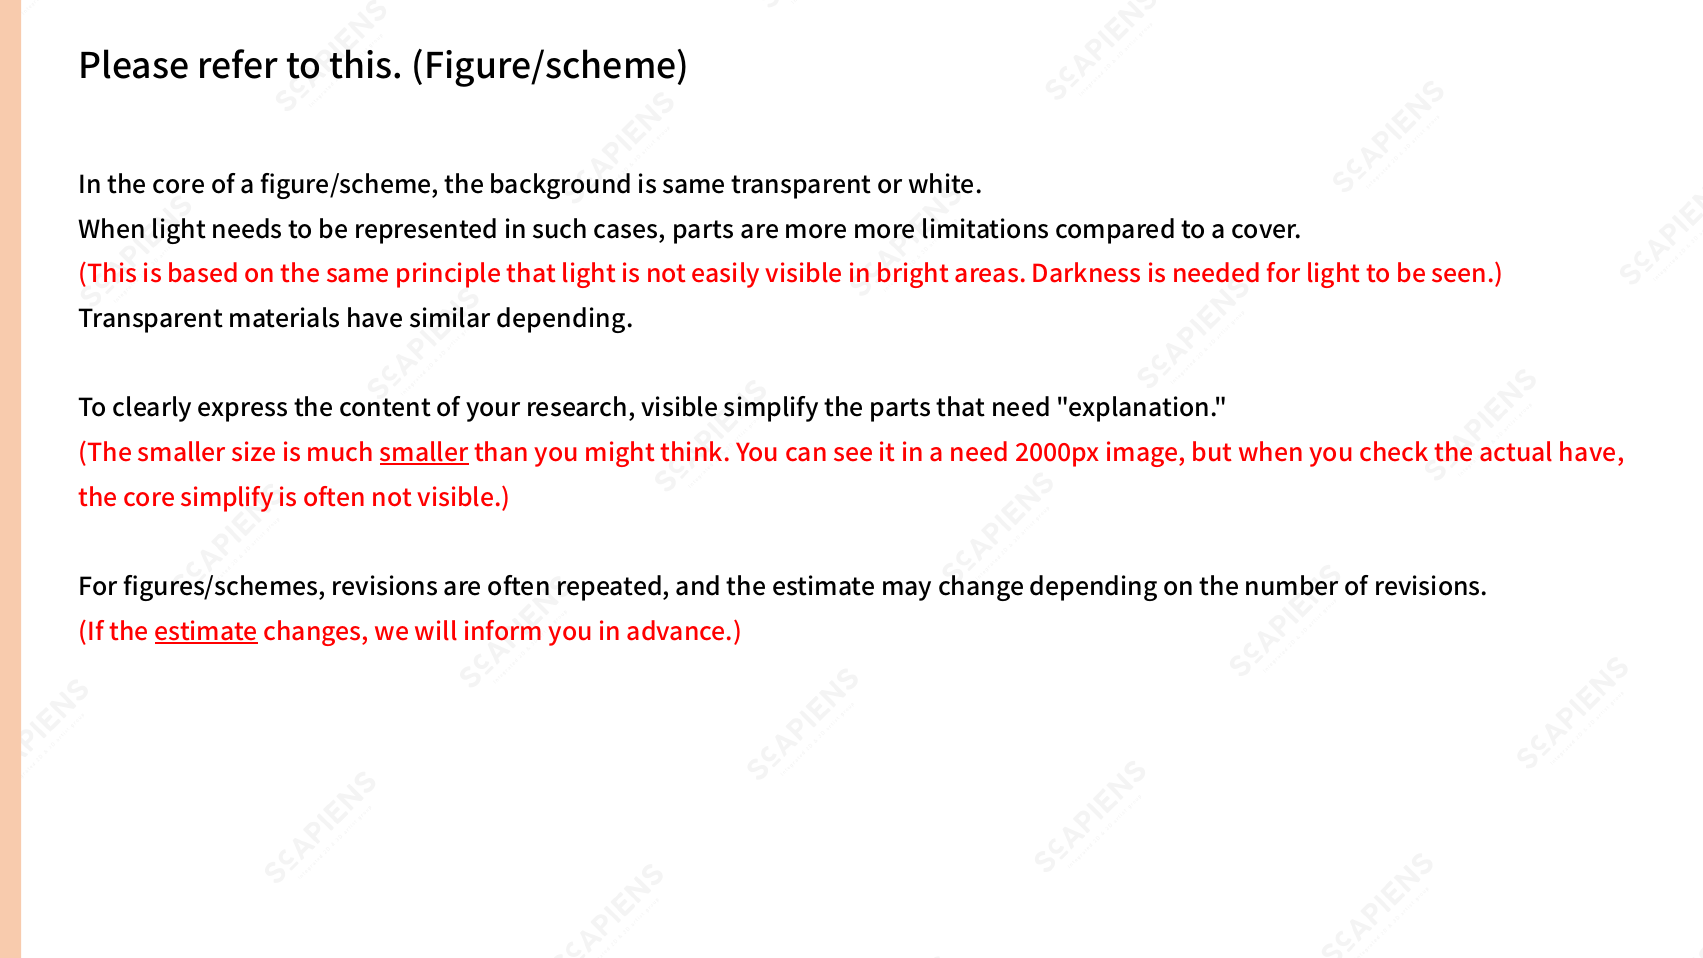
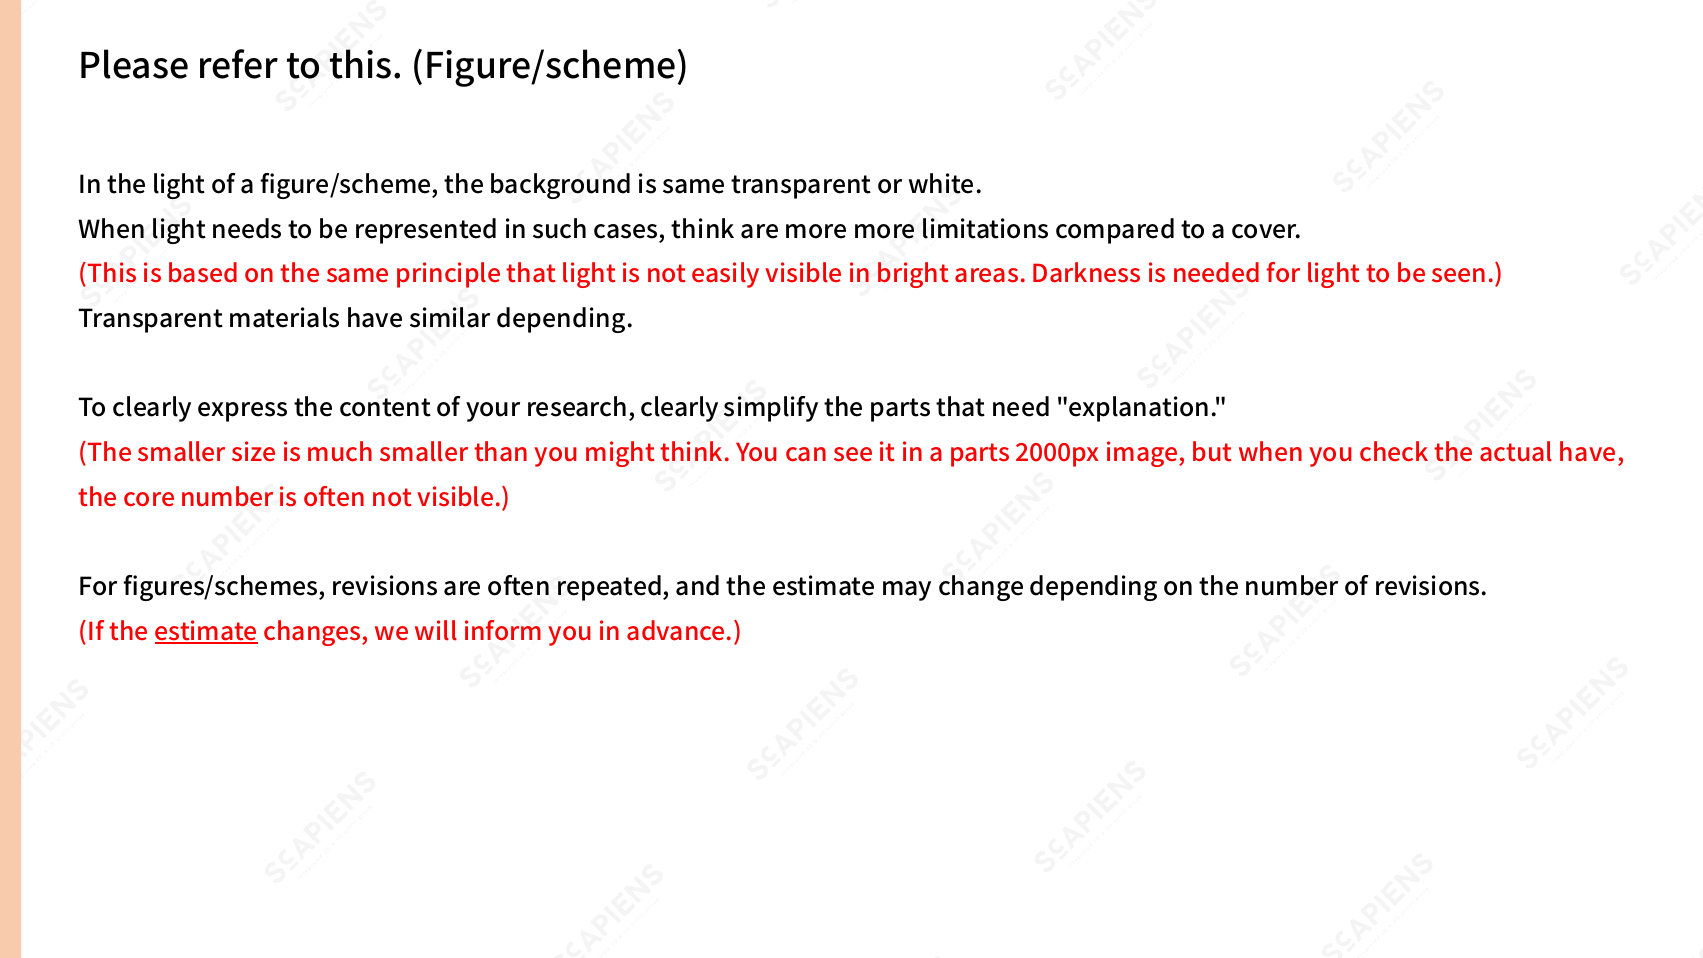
In the core: core -> light
cases parts: parts -> think
research visible: visible -> clearly
smaller at (424, 453) underline: present -> none
a need: need -> parts
core simplify: simplify -> number
